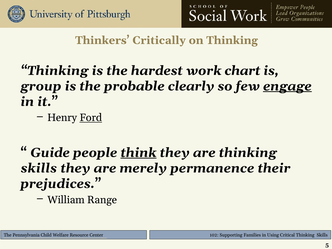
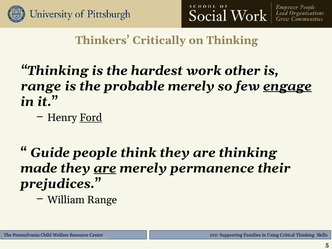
chart: chart -> other
group at (41, 86): group -> range
probable clearly: clearly -> merely
think underline: present -> none
skills at (39, 168): skills -> made
are at (105, 168) underline: none -> present
